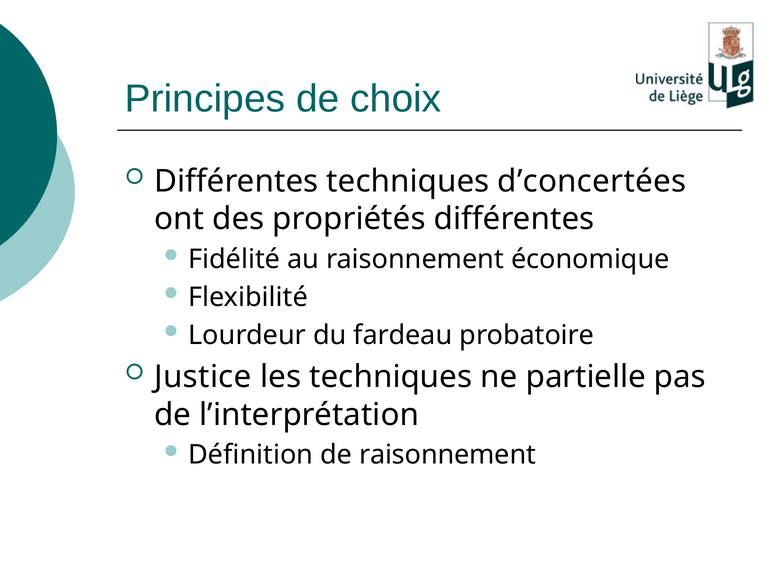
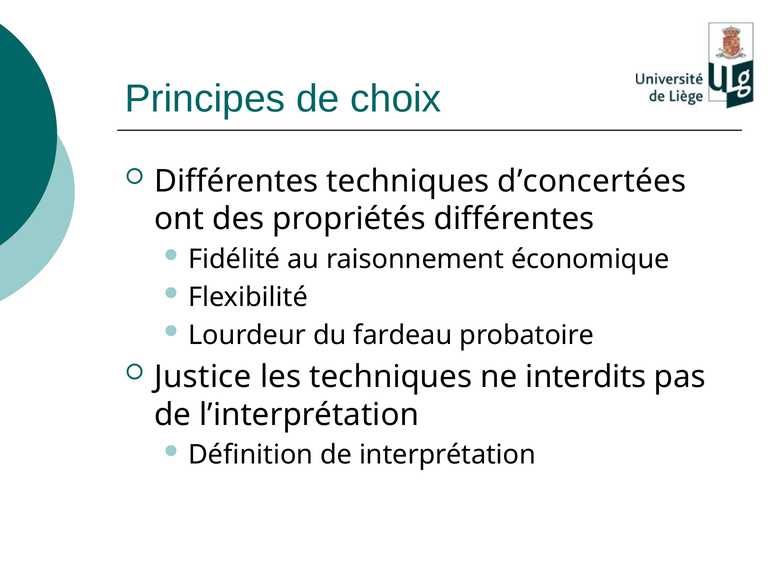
partielle: partielle -> interdits
de raisonnement: raisonnement -> interprétation
